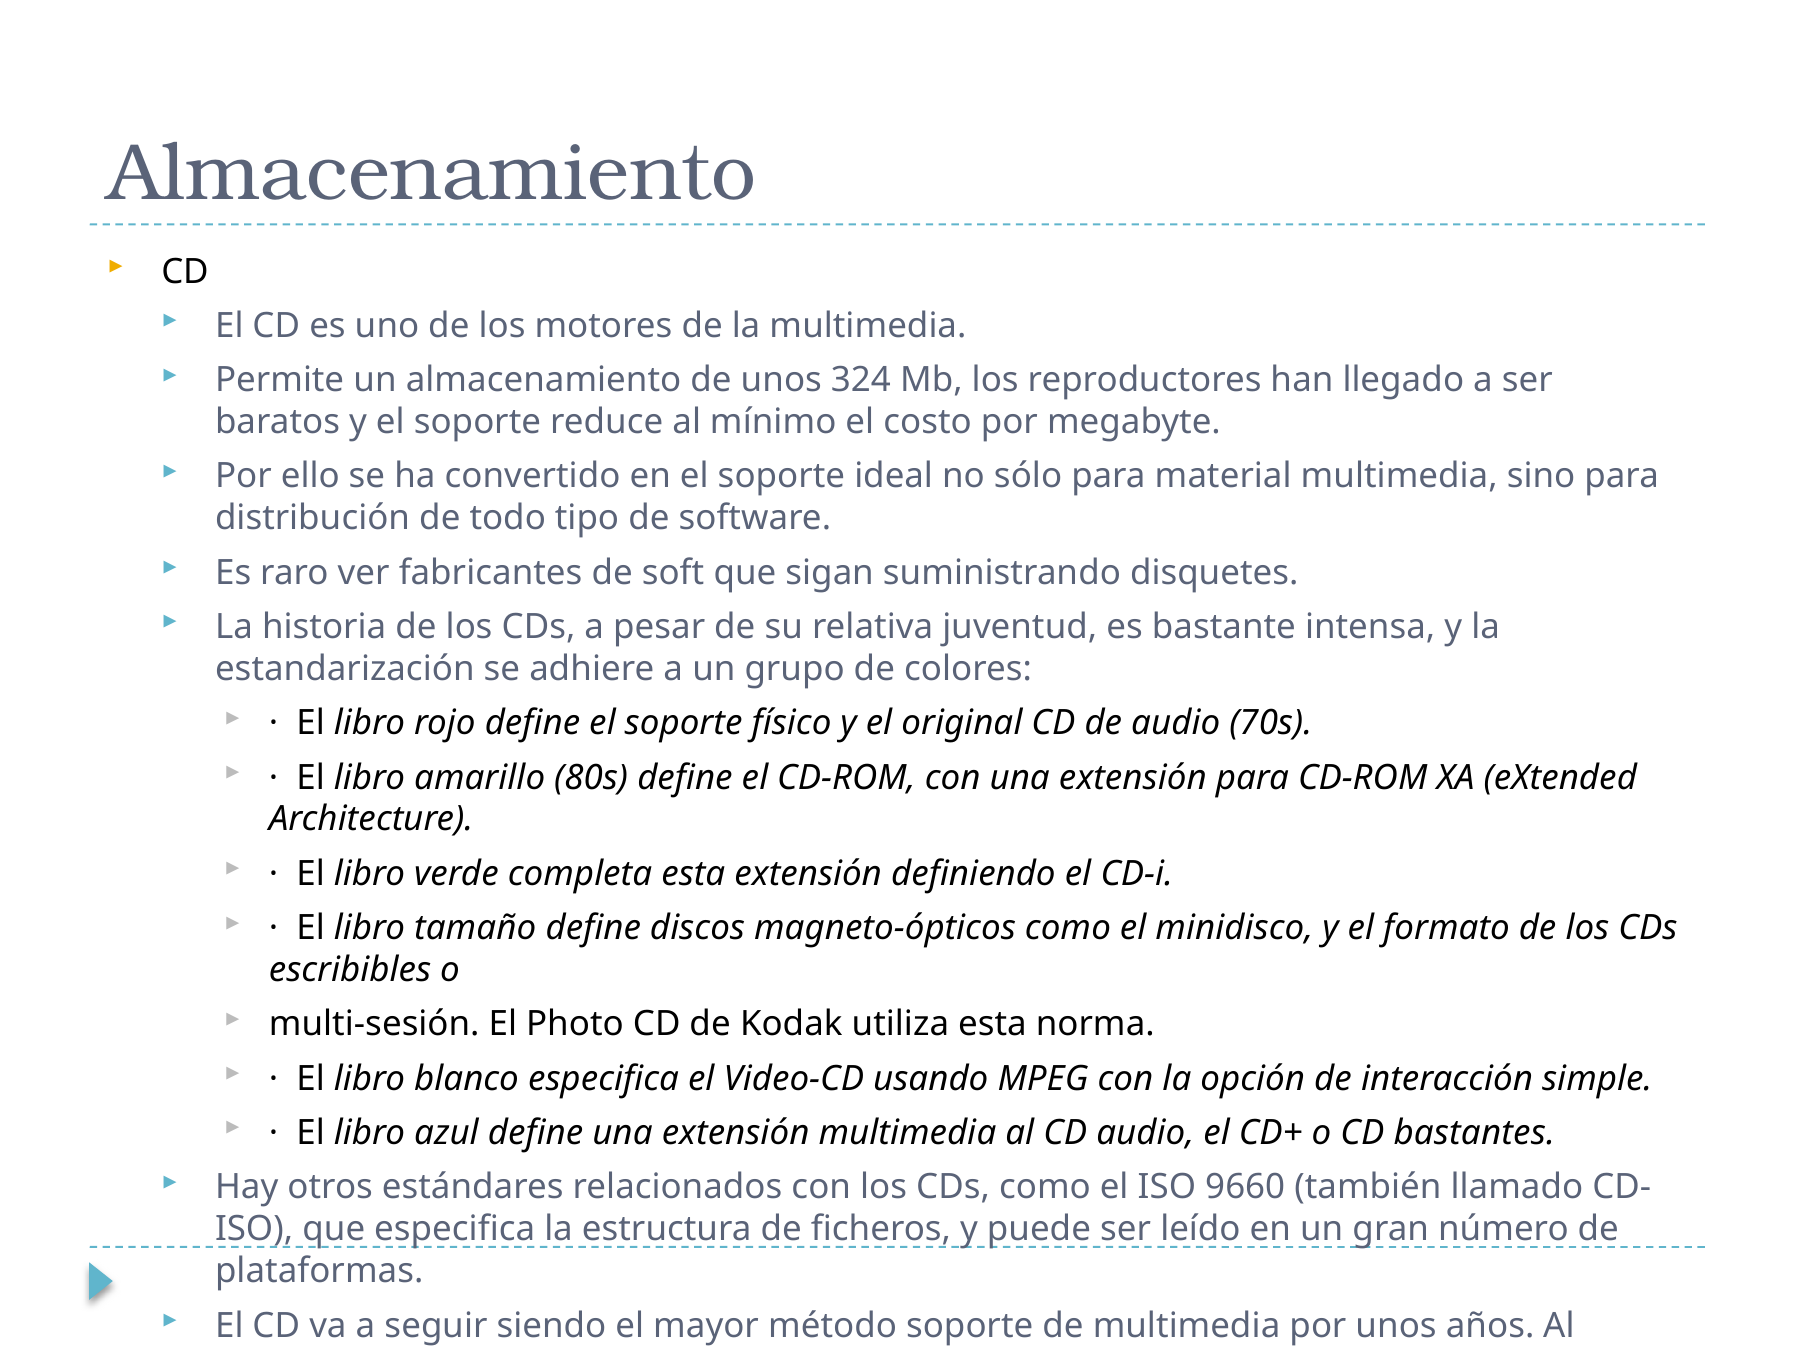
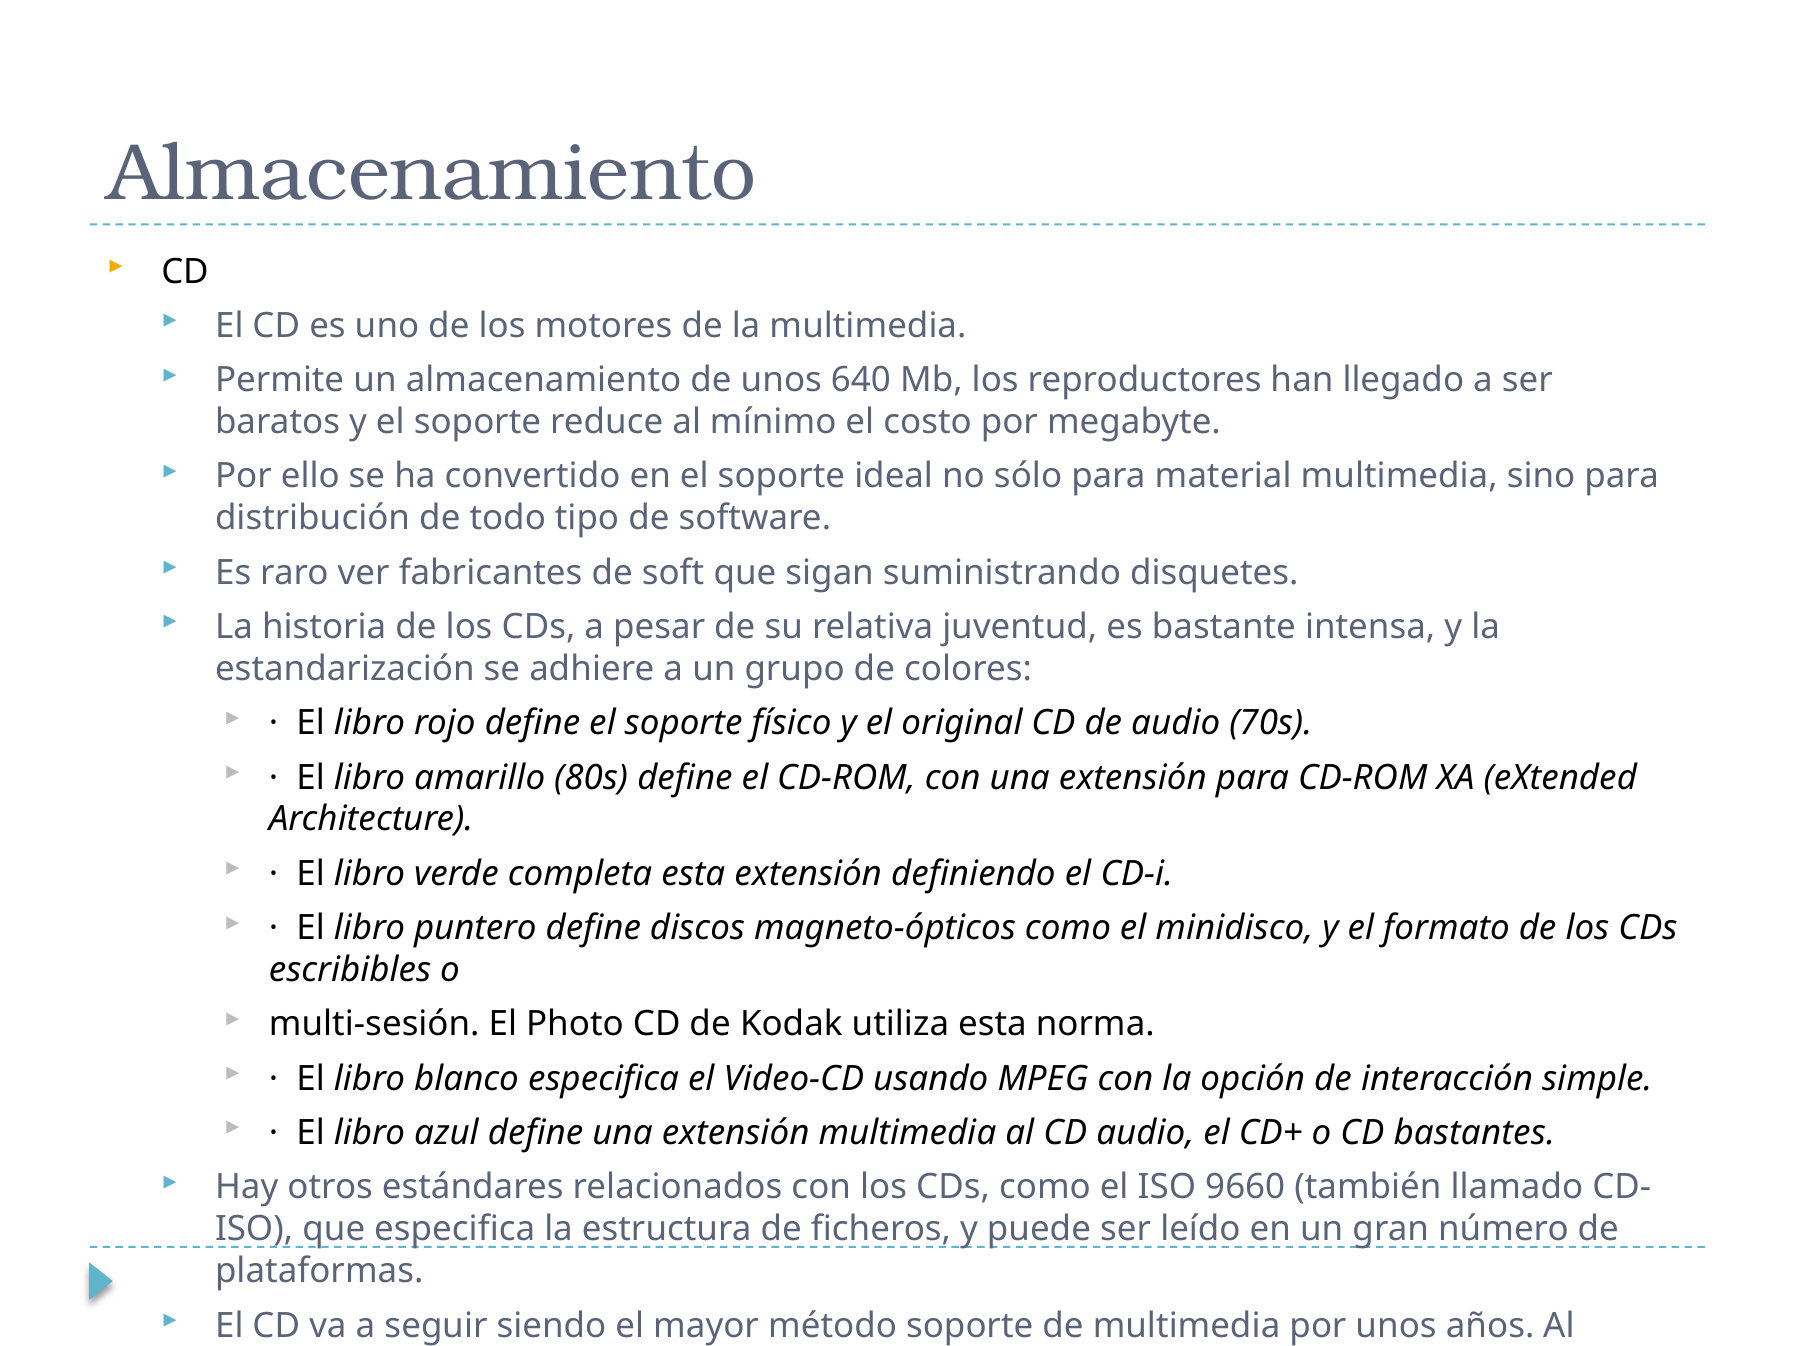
324: 324 -> 640
tamaño: tamaño -> puntero
